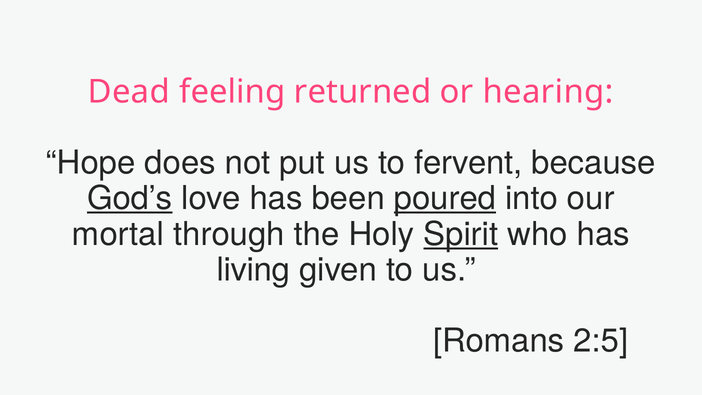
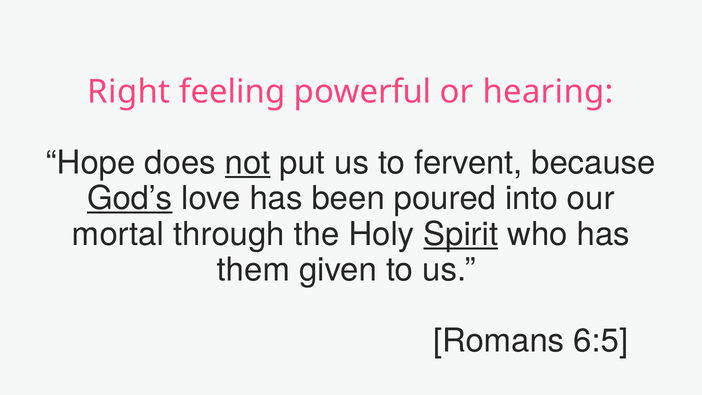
Dead: Dead -> Right
returned: returned -> powerful
not underline: none -> present
poured underline: present -> none
living: living -> them
2:5: 2:5 -> 6:5
